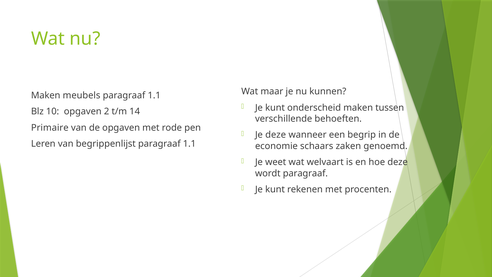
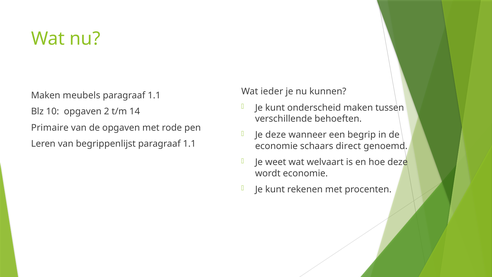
maar: maar -> ieder
zaken: zaken -> direct
wordt paragraaf: paragraaf -> economie
